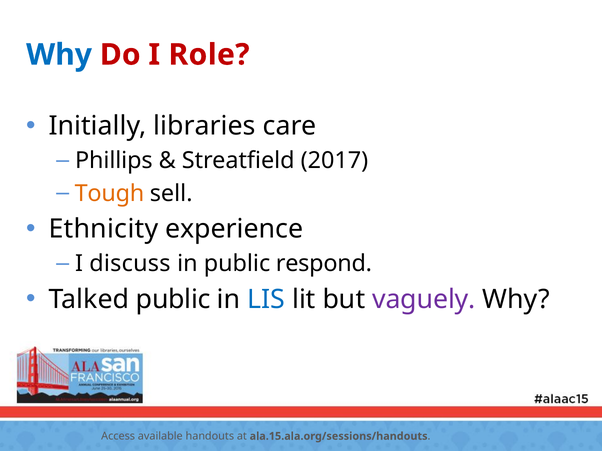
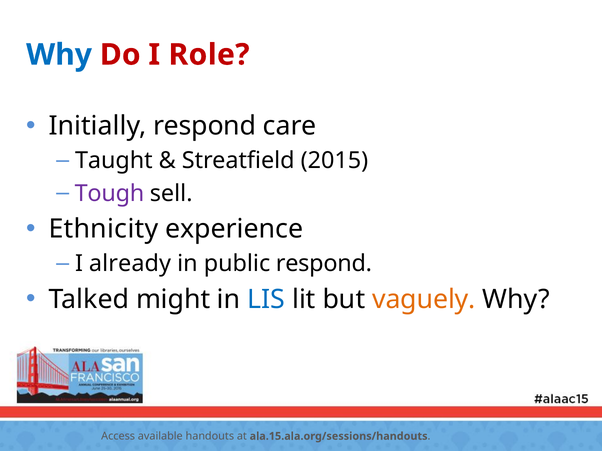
Initially libraries: libraries -> respond
Phillips: Phillips -> Taught
2017: 2017 -> 2015
Tough colour: orange -> purple
discuss: discuss -> already
Talked public: public -> might
vaguely colour: purple -> orange
